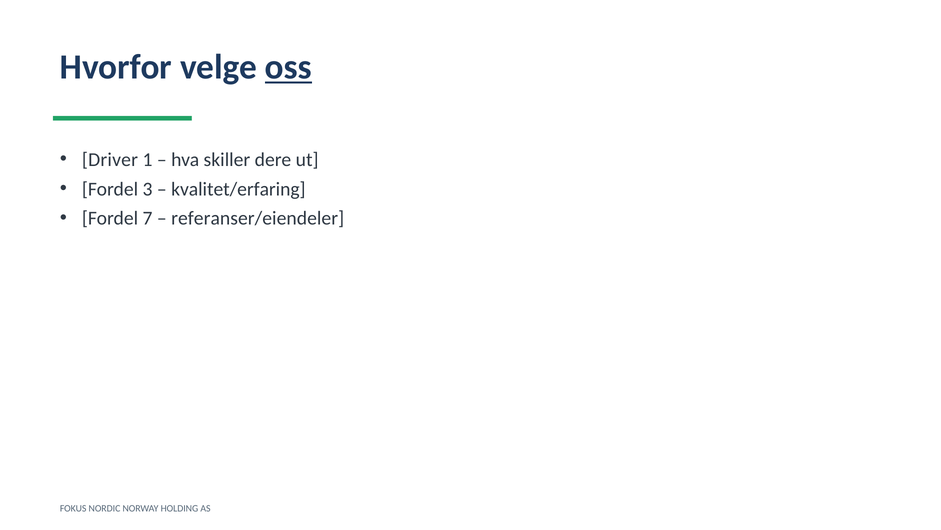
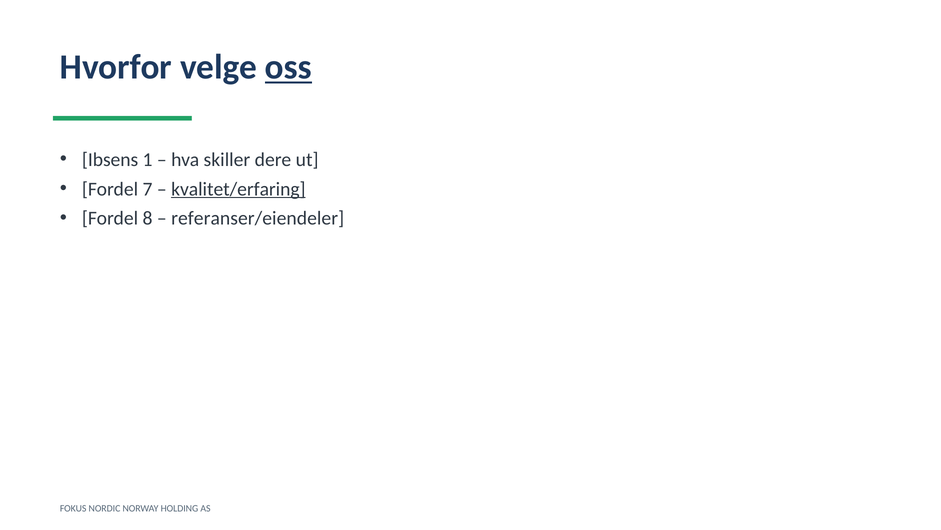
Driver: Driver -> Ibsens
3: 3 -> 7
kvalitet/erfaring underline: none -> present
7: 7 -> 8
